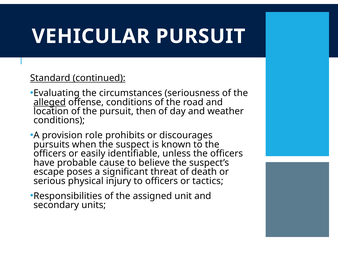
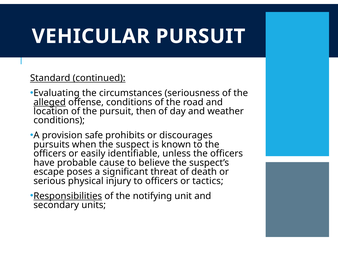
role: role -> safe
Responsibilities underline: none -> present
assigned: assigned -> notifying
